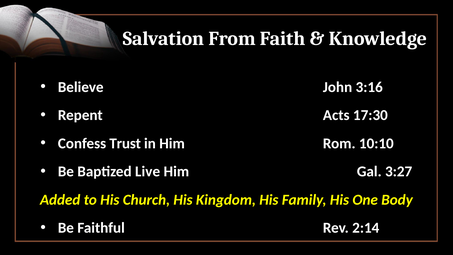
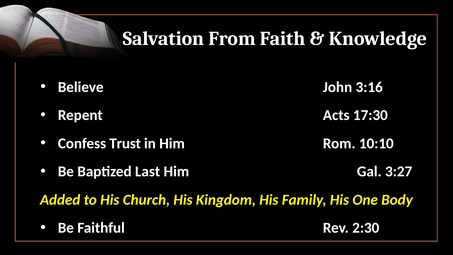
Live: Live -> Last
2:14: 2:14 -> 2:30
